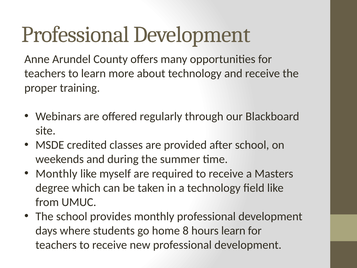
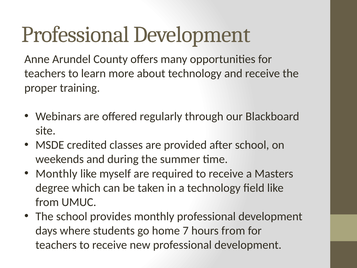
8: 8 -> 7
hours learn: learn -> from
